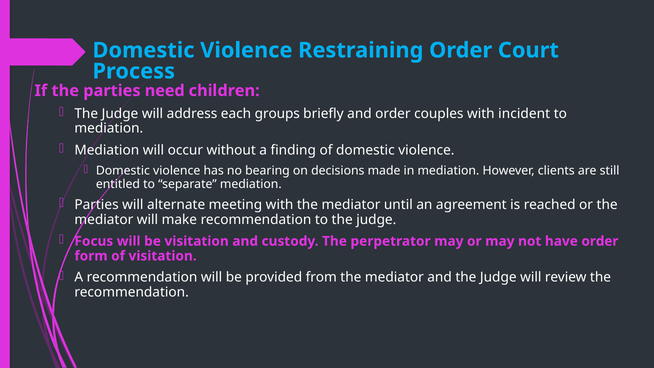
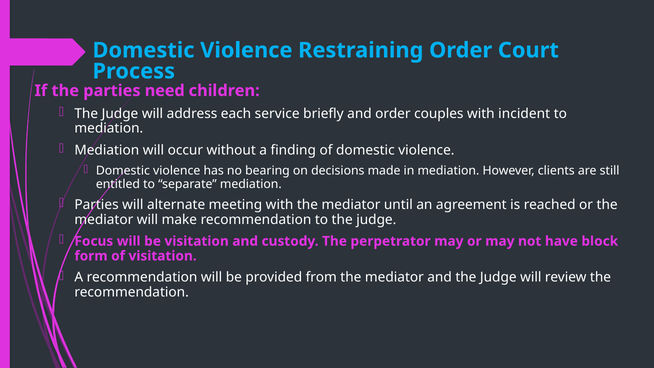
groups: groups -> service
have order: order -> block
